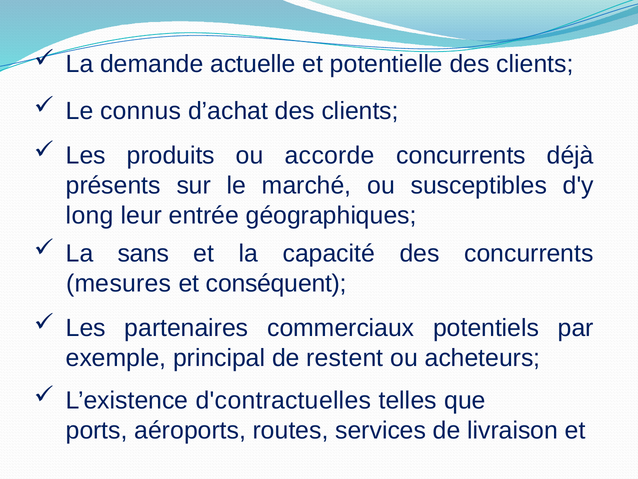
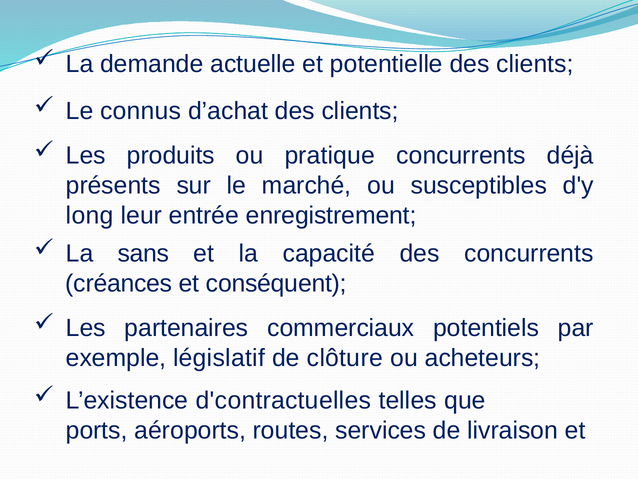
accorde: accorde -> pratique
géographiques: géographiques -> enregistrement
mesures: mesures -> créances
principal: principal -> législatif
restent: restent -> clôture
